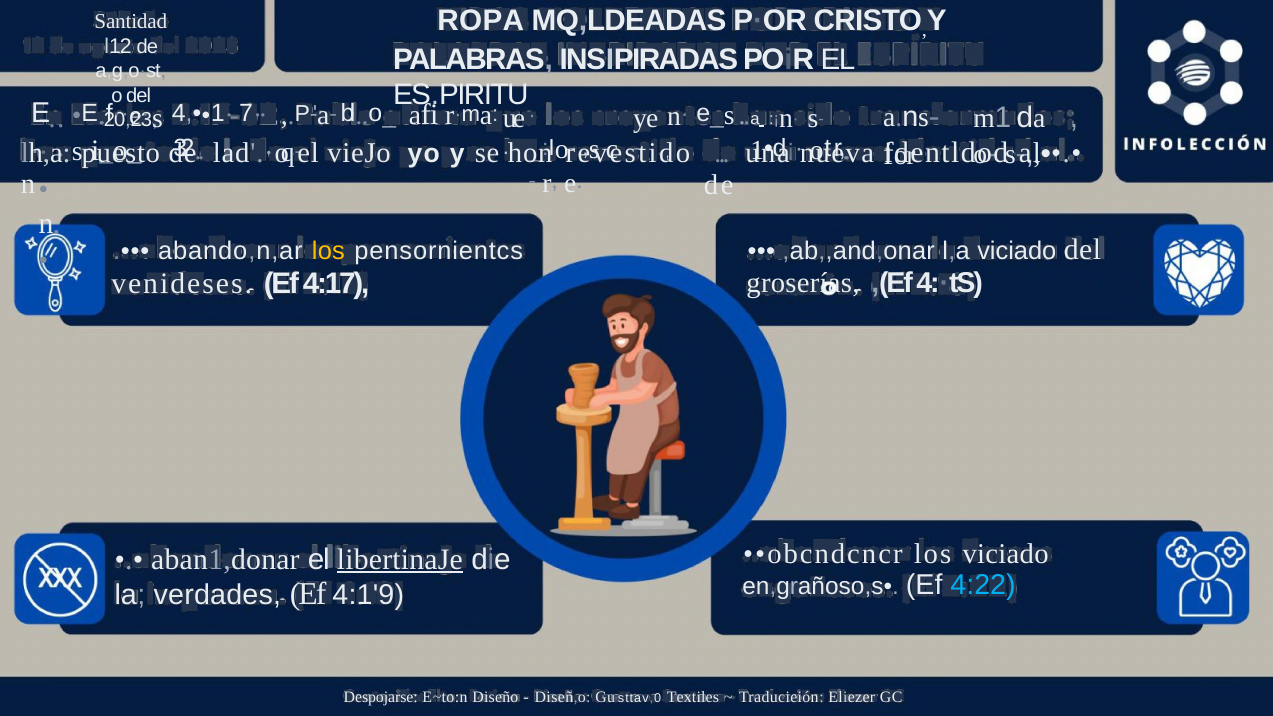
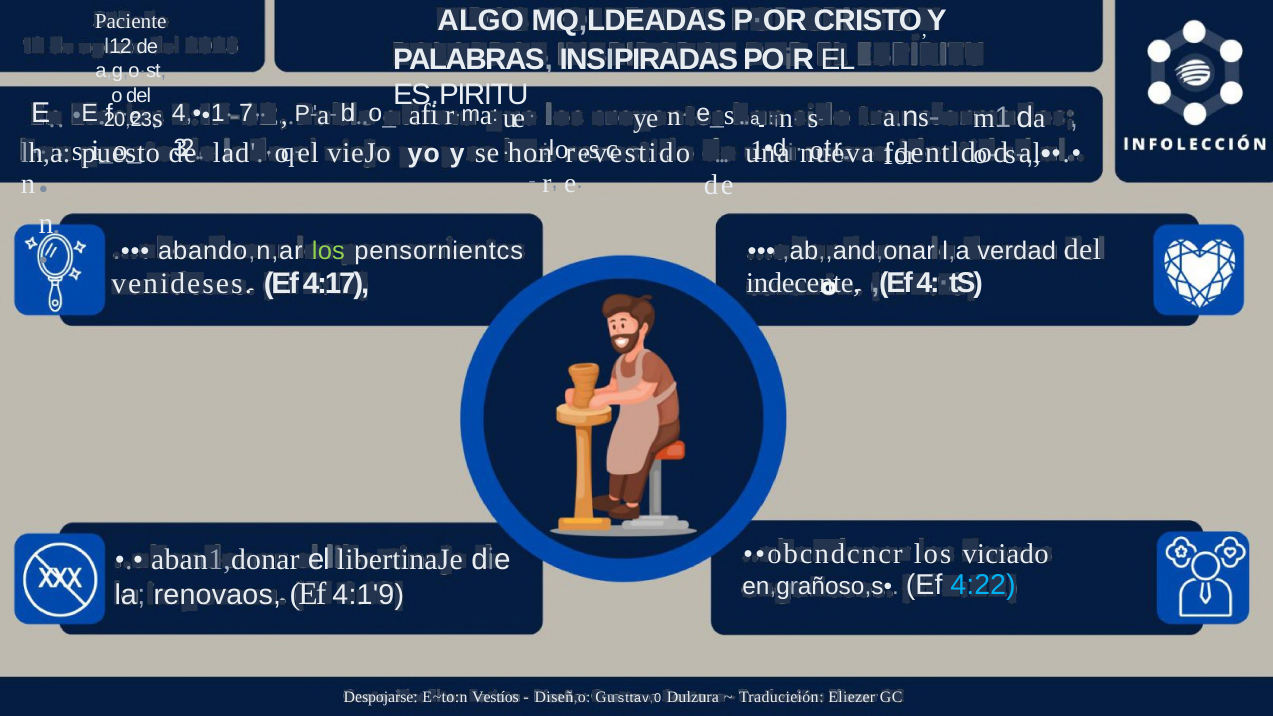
ROPA: ROPA -> ALGO
Santidad: Santidad -> Paciente
los at (328, 251) colour: yellow -> light green
l,a viciado: viciado -> verdad
groserías: groserías -> indecente
libertinaJe underline: present -> none
verdades: verdades -> renovaos
Diseño: Diseño -> Vestíos
Textiles: Textiles -> Dulzura
